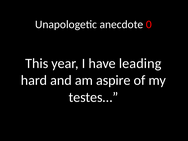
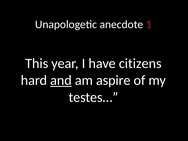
0: 0 -> 1
leading: leading -> citizens
and underline: none -> present
